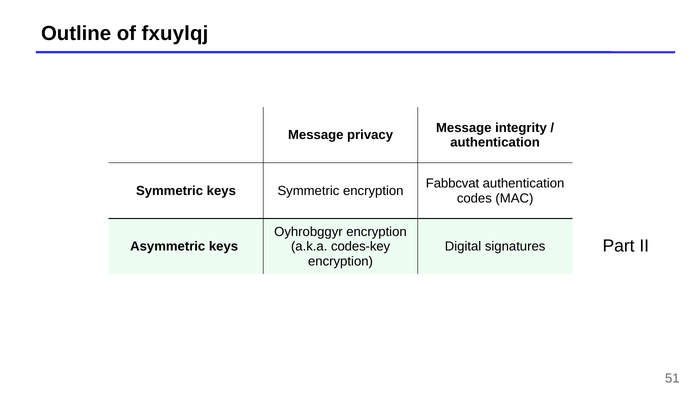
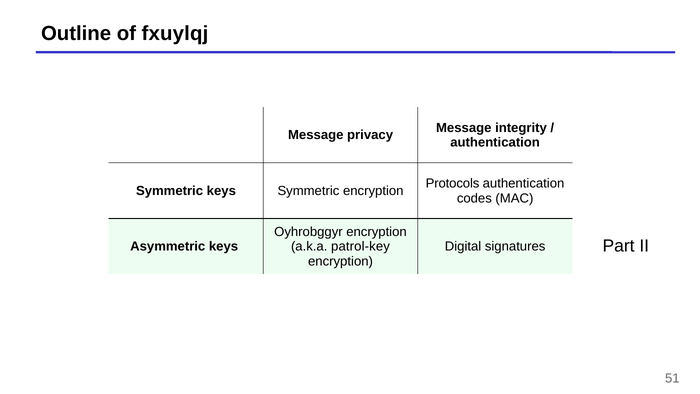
Fabbcvat: Fabbcvat -> Protocols
codes-key: codes-key -> patrol-key
